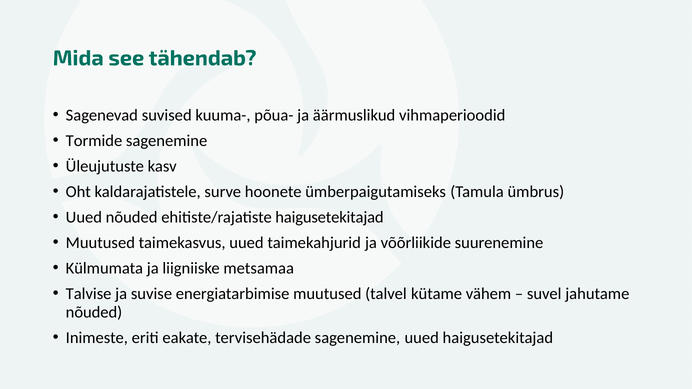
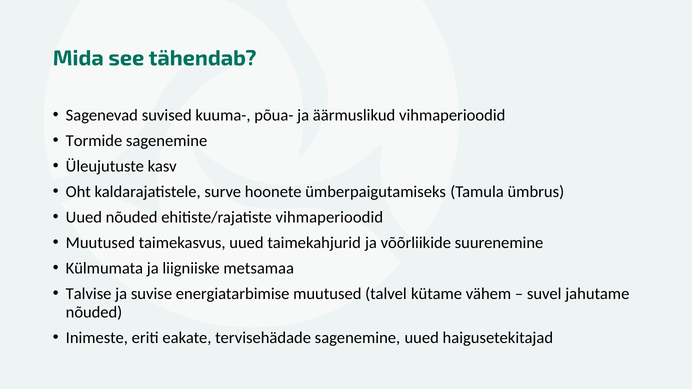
ehitiste/rajatiste haigusetekitajad: haigusetekitajad -> vihmaperioodid
